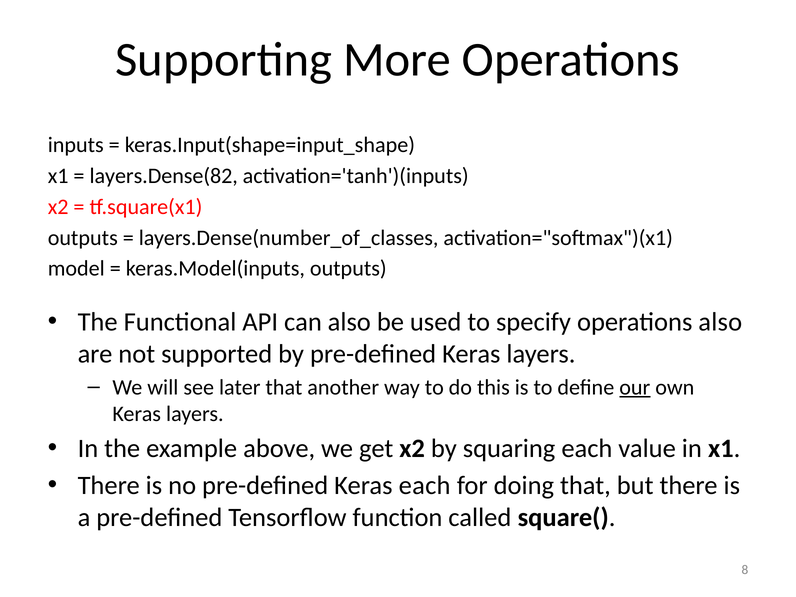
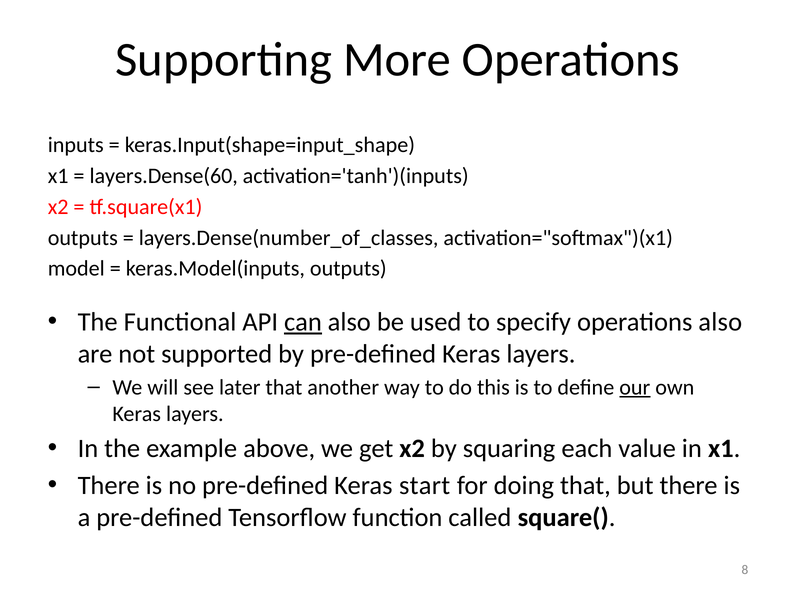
layers.Dense(82: layers.Dense(82 -> layers.Dense(60
can underline: none -> present
Keras each: each -> start
